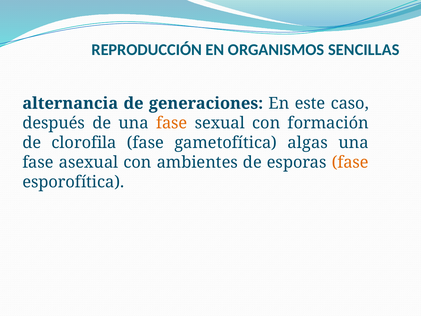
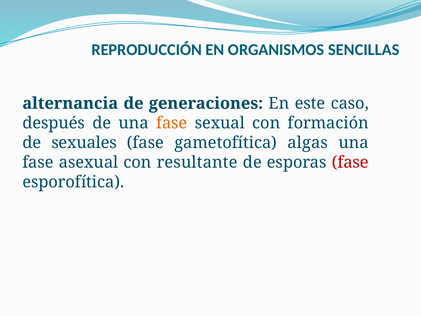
clorofila: clorofila -> sexuales
ambientes: ambientes -> resultante
fase at (350, 162) colour: orange -> red
